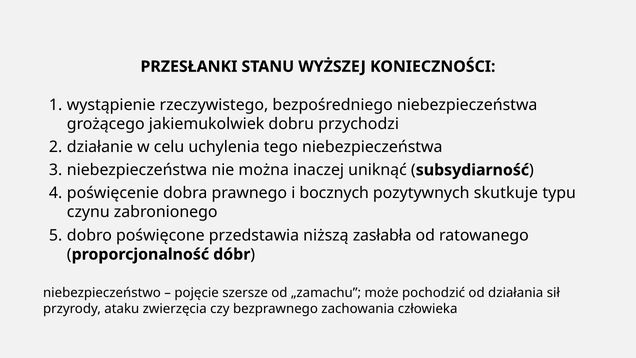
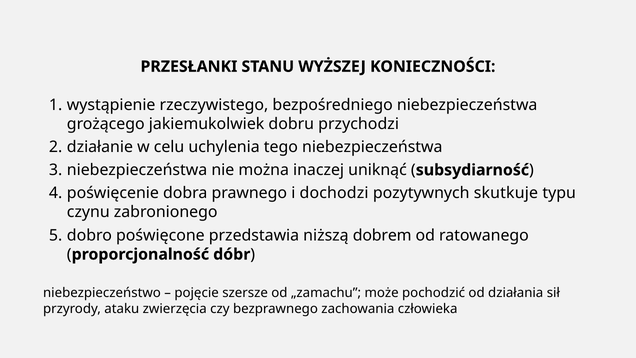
bocznych: bocznych -> dochodzi
zasłabła: zasłabła -> dobrem
